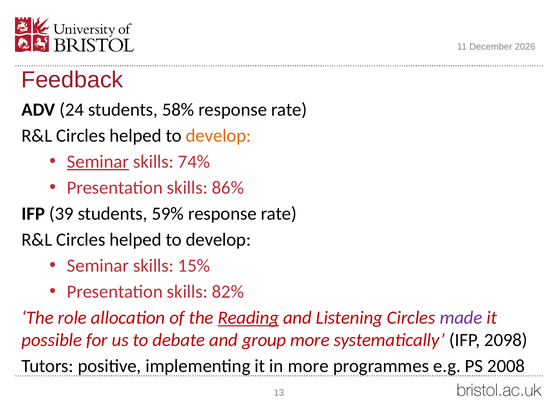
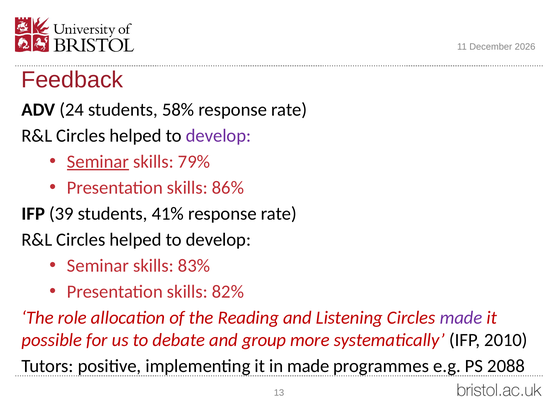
develop at (218, 136) colour: orange -> purple
74%: 74% -> 79%
59%: 59% -> 41%
15%: 15% -> 83%
Reading underline: present -> none
2098: 2098 -> 2010
in more: more -> made
2008: 2008 -> 2088
